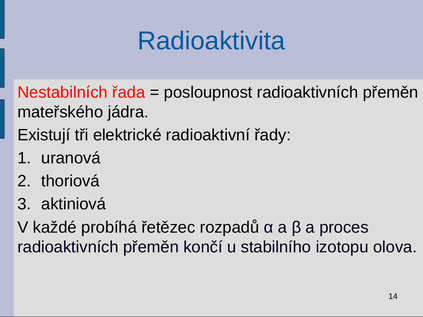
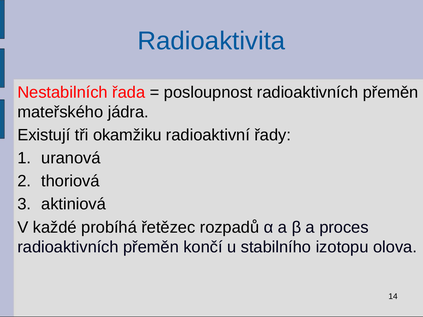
elektrické: elektrické -> okamžiku
